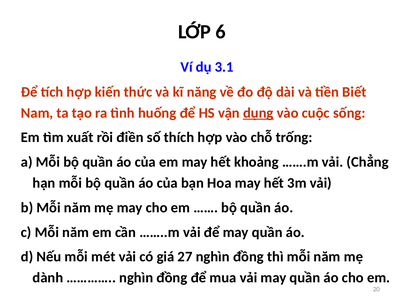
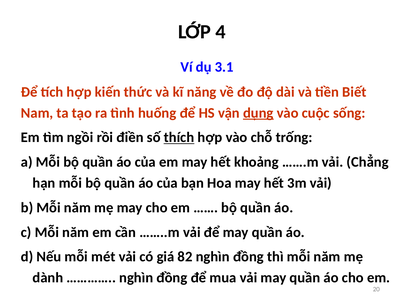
6: 6 -> 4
xuất: xuất -> ngồi
thích underline: none -> present
27: 27 -> 82
